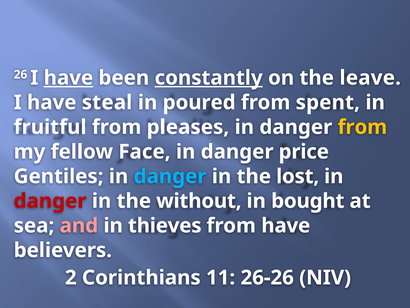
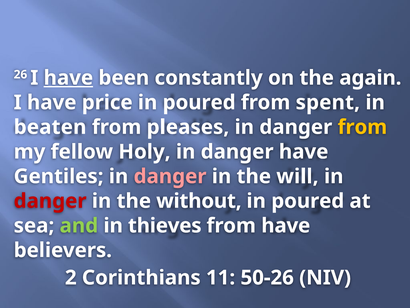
constantly underline: present -> none
leave: leave -> again
steal: steal -> price
fruitful: fruitful -> beaten
Face: Face -> Holy
danger price: price -> have
danger at (170, 176) colour: light blue -> pink
lost: lost -> will
bought at (308, 201): bought -> poured
and colour: pink -> light green
26-26: 26-26 -> 50-26
